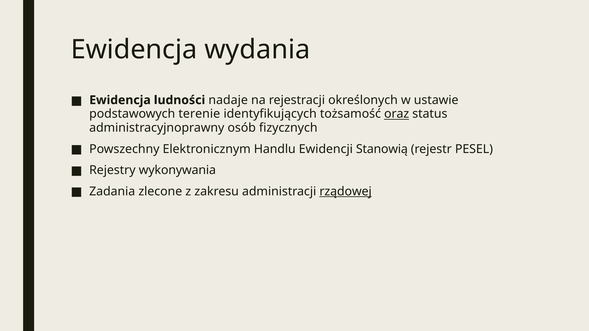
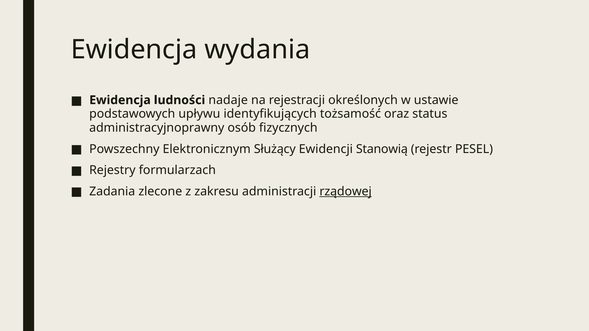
terenie: terenie -> upływu
oraz underline: present -> none
Handlu: Handlu -> Służący
wykonywania: wykonywania -> formularzach
